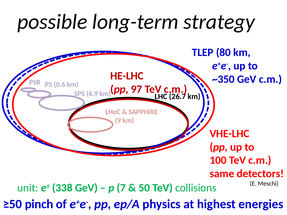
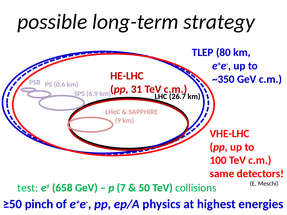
97: 97 -> 31
unit: unit -> test
338: 338 -> 658
